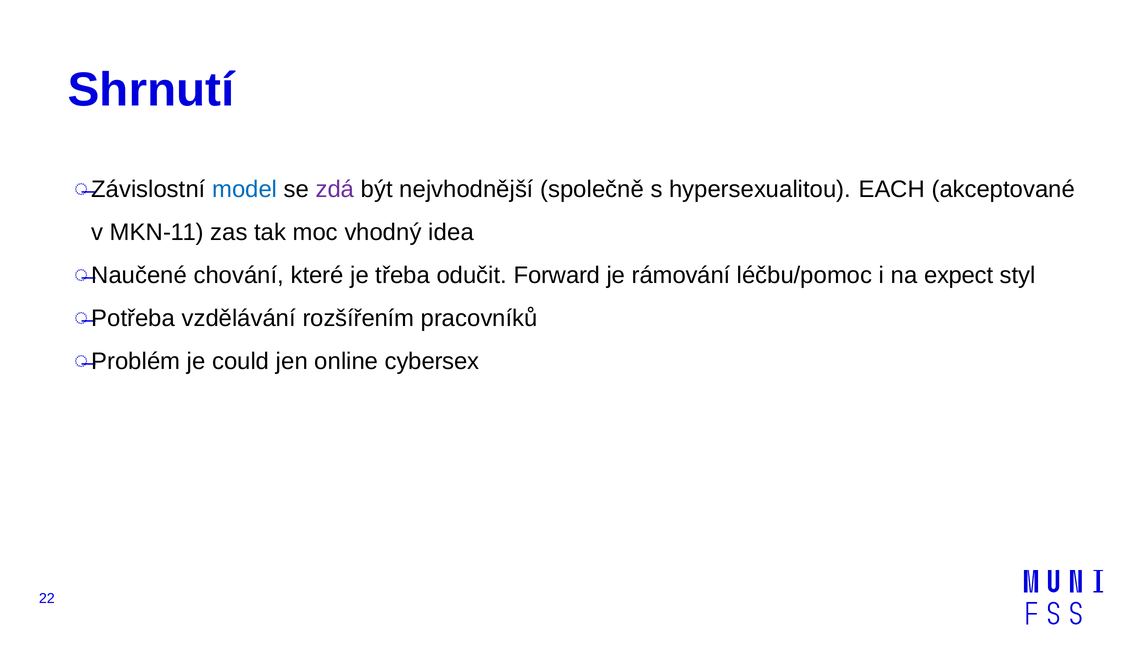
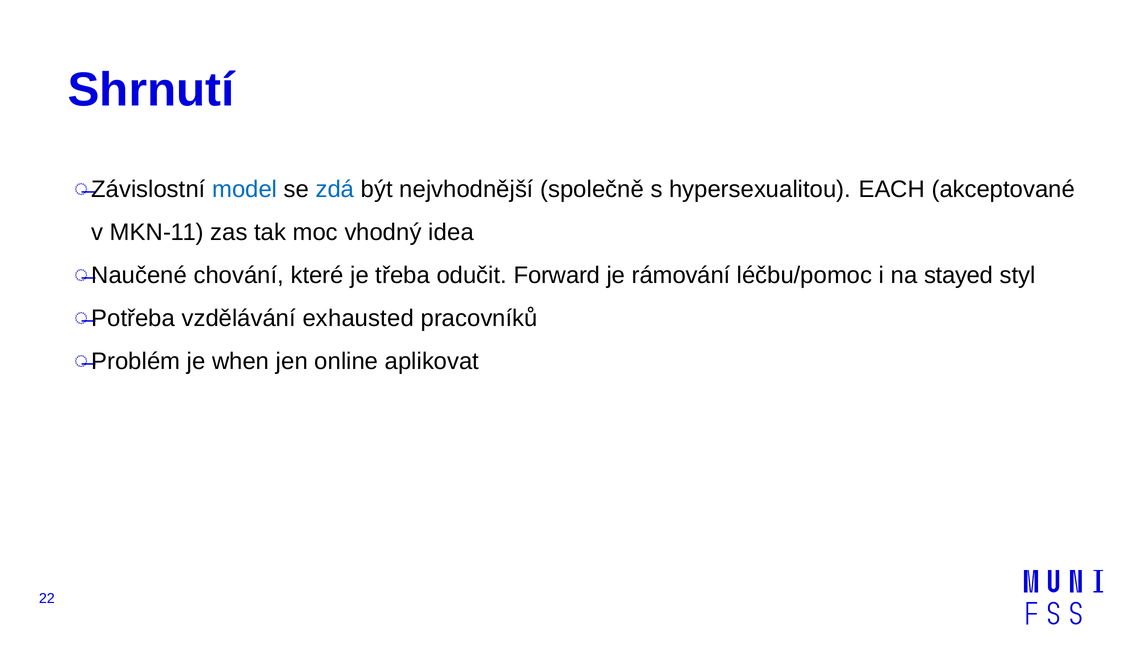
zdá colour: purple -> blue
expect: expect -> stayed
rozšířením: rozšířením -> exhausted
could: could -> when
cybersex: cybersex -> aplikovat
